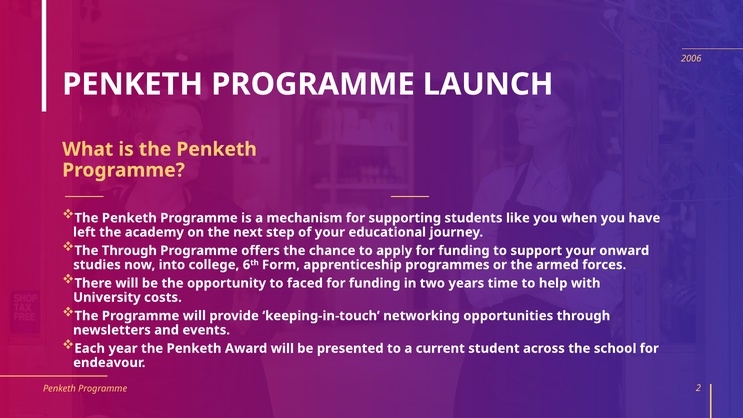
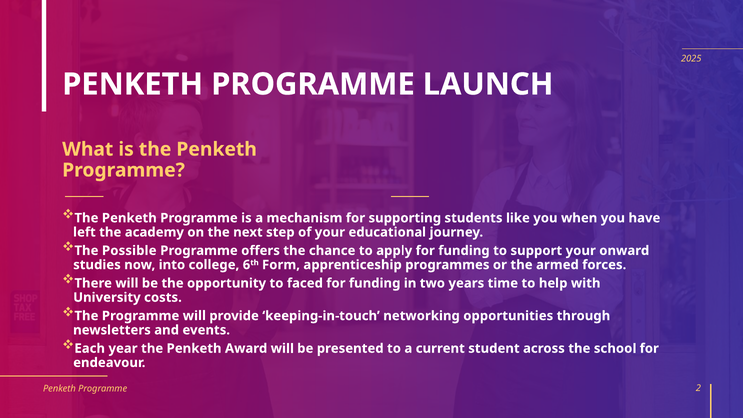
2006: 2006 -> 2025
The Through: Through -> Possible
